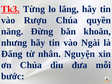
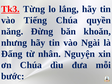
Rượu: Rượu -> Tiếng
